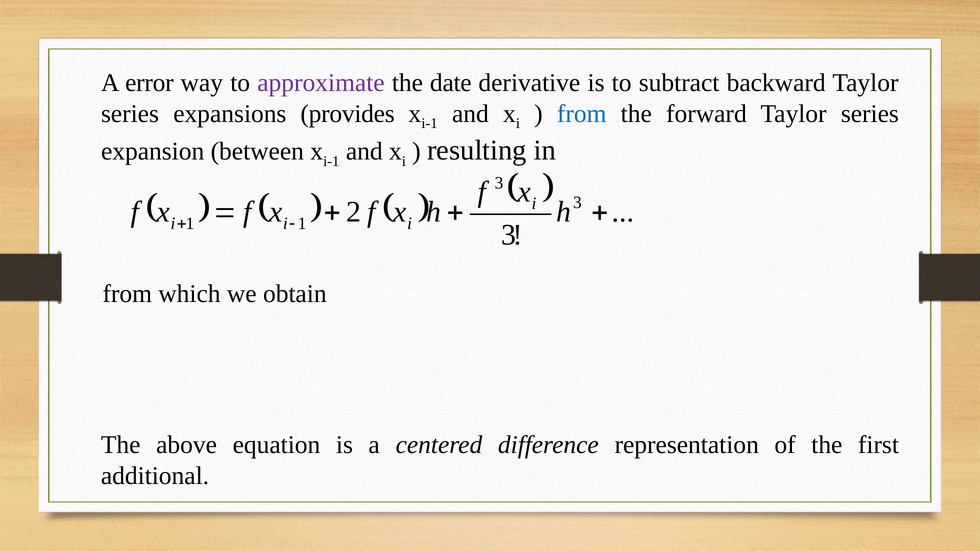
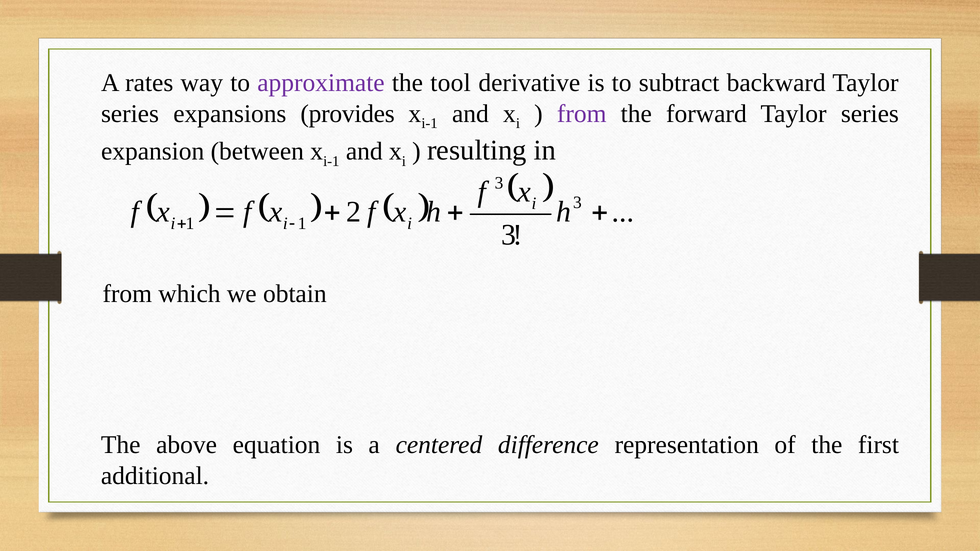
error: error -> rates
date: date -> tool
from at (582, 114) colour: blue -> purple
